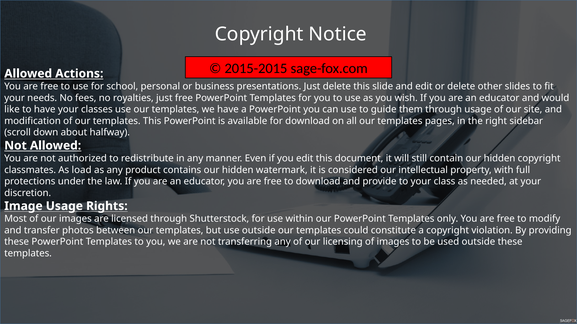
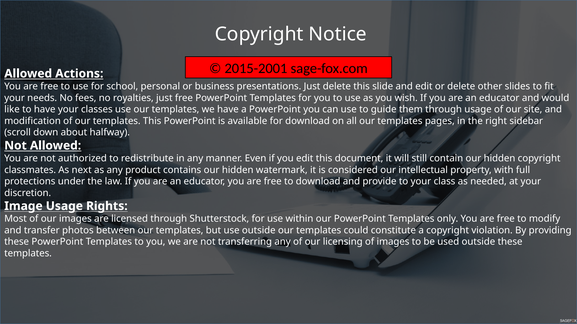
2015-2015: 2015-2015 -> 2015-2001
load: load -> next
